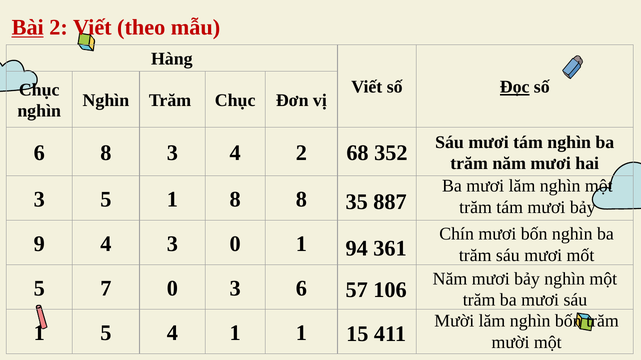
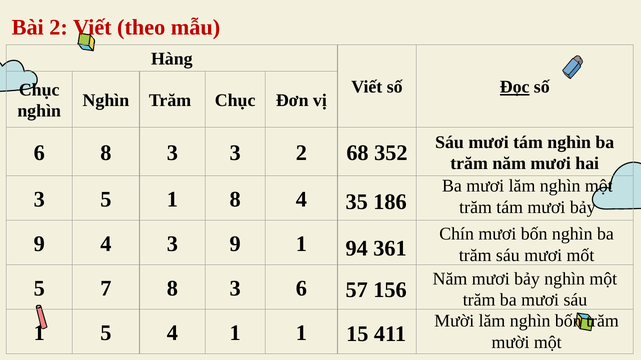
Bài underline: present -> none
3 4: 4 -> 3
8 8: 8 -> 4
887: 887 -> 186
3 0: 0 -> 9
7 0: 0 -> 8
106: 106 -> 156
